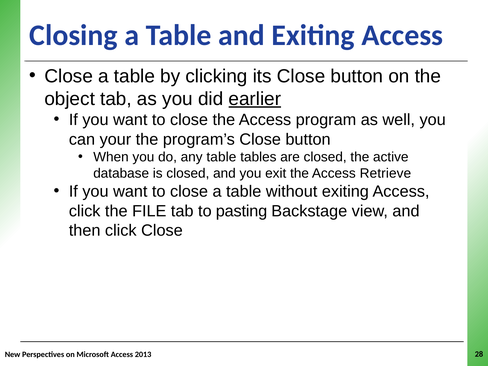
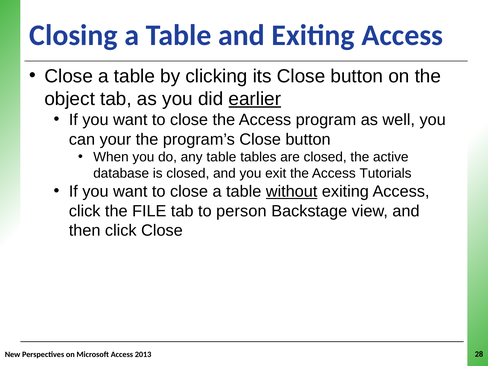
Retrieve: Retrieve -> Tutorials
without underline: none -> present
pasting: pasting -> person
